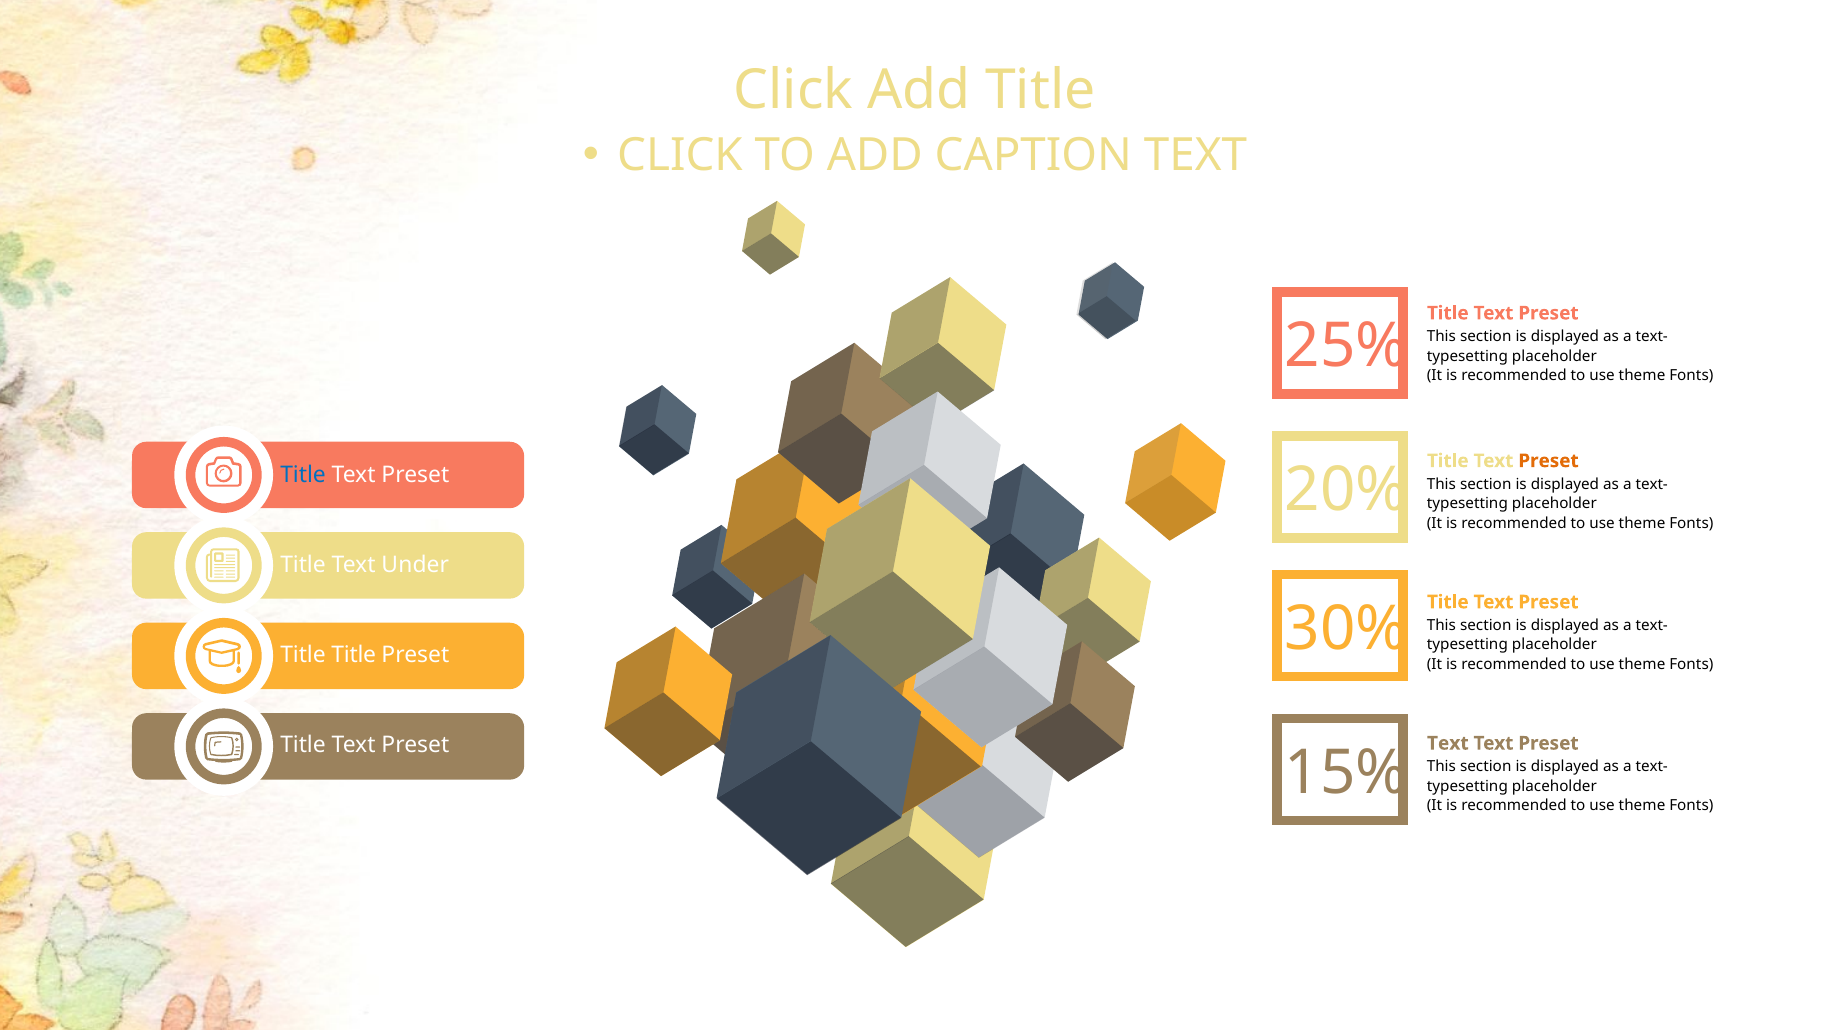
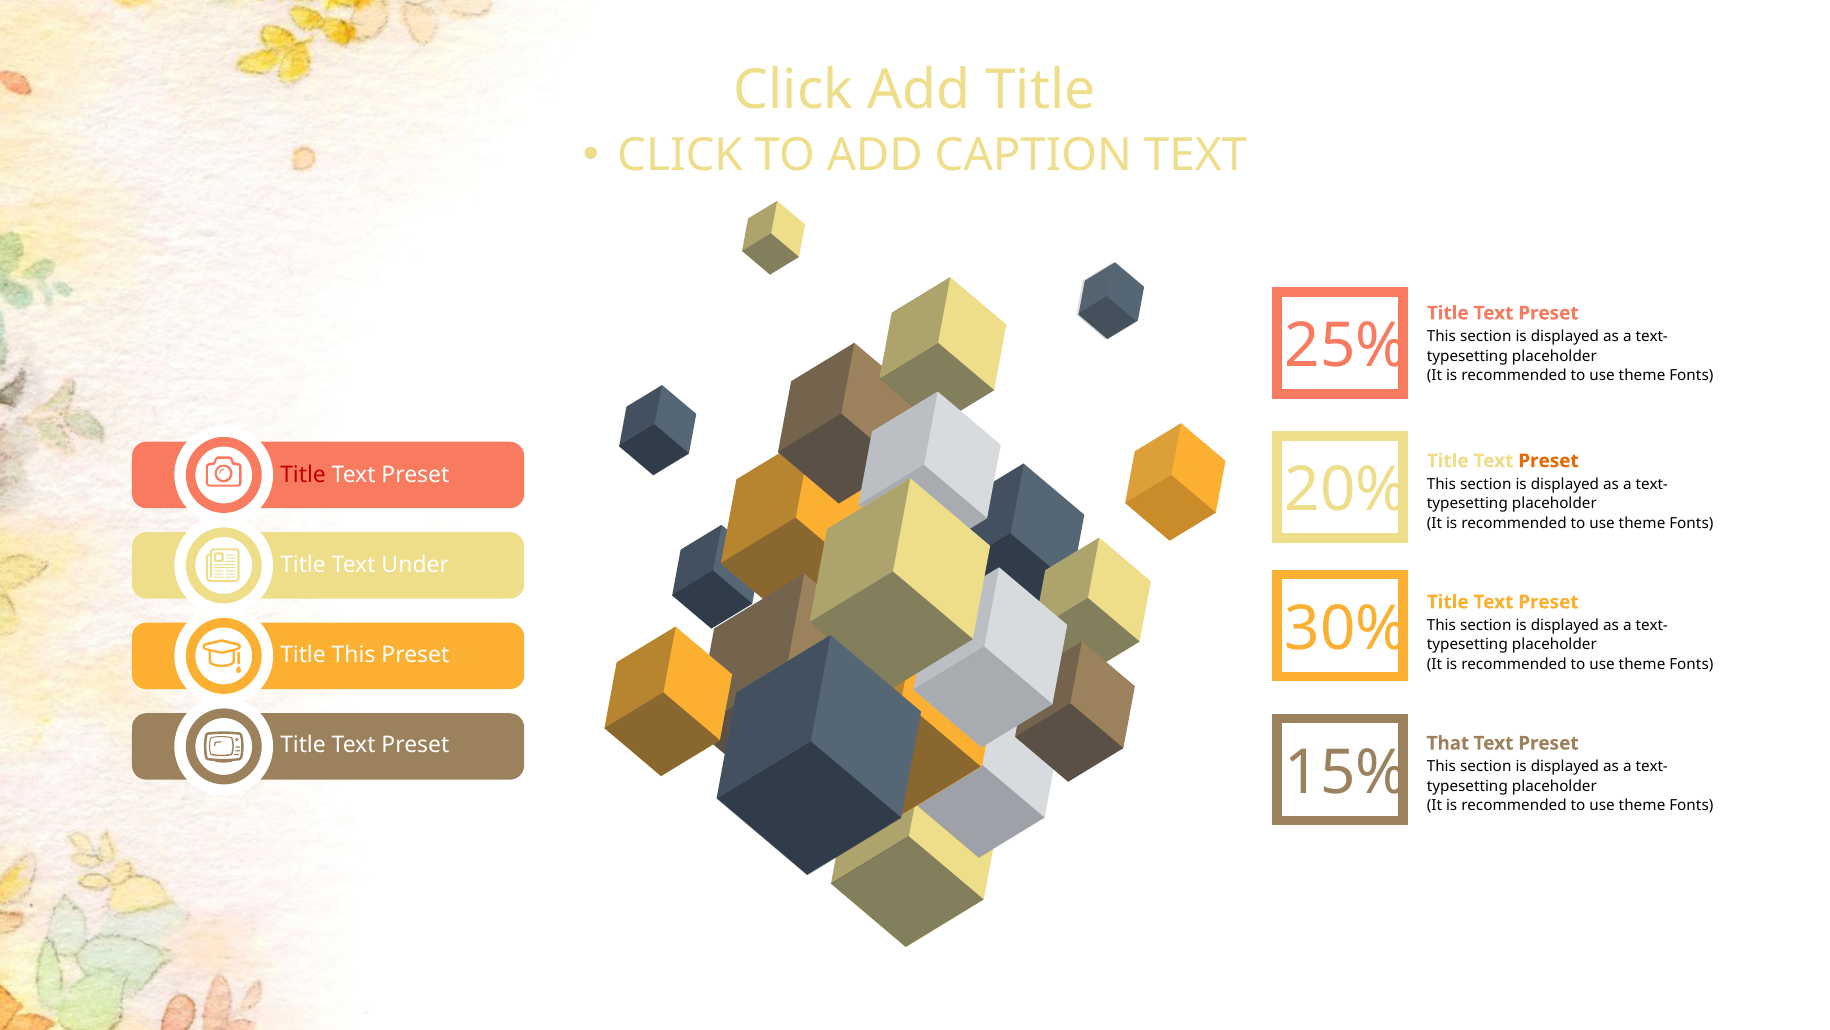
Title at (303, 474) colour: blue -> red
Title Title: Title -> This
Text at (1448, 743): Text -> That
